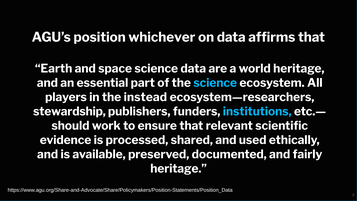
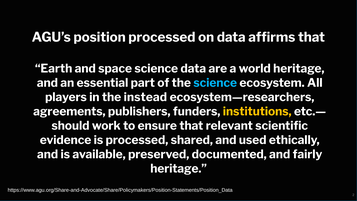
position whichever: whichever -> processed
stewardship: stewardship -> agreements
institutions colour: light blue -> yellow
